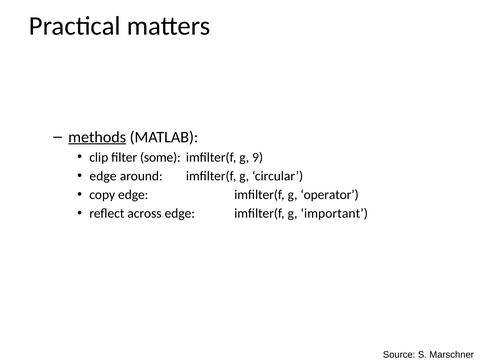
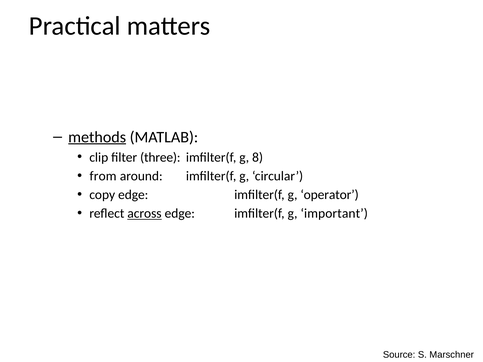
some: some -> three
9: 9 -> 8
edge at (103, 176): edge -> from
across underline: none -> present
